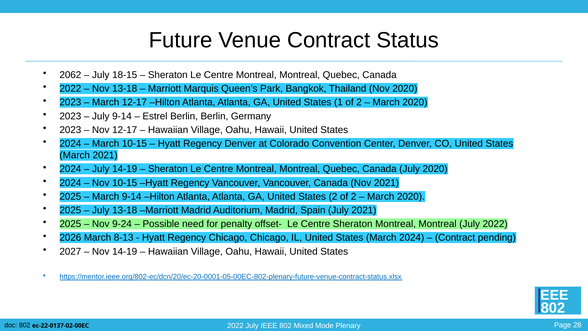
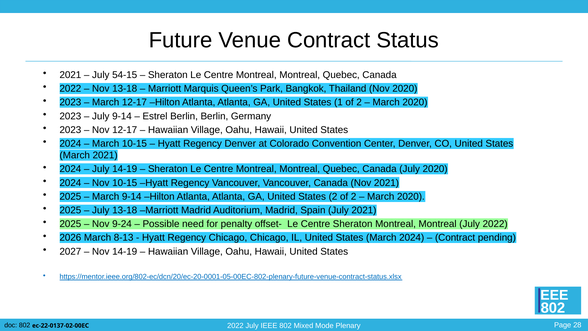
2062 at (70, 75): 2062 -> 2021
18-15: 18-15 -> 54-15
